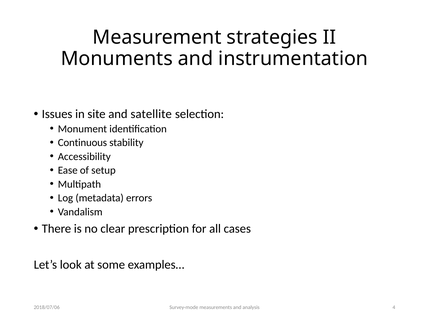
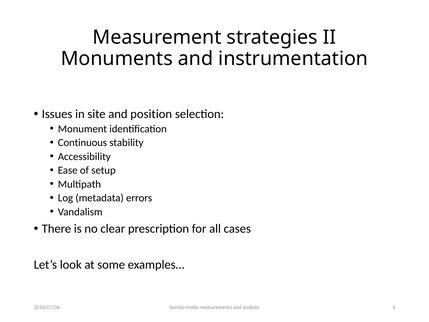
satellite: satellite -> position
